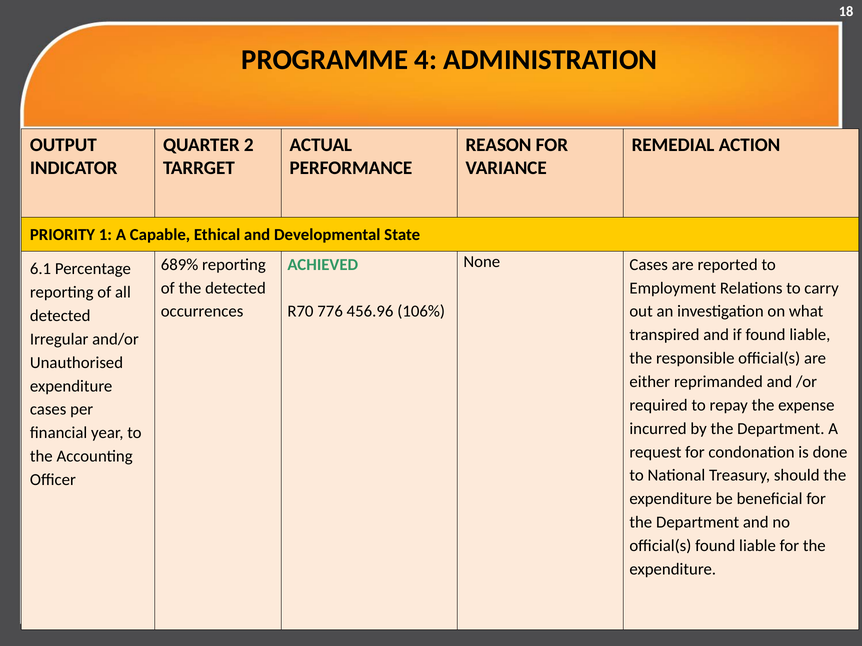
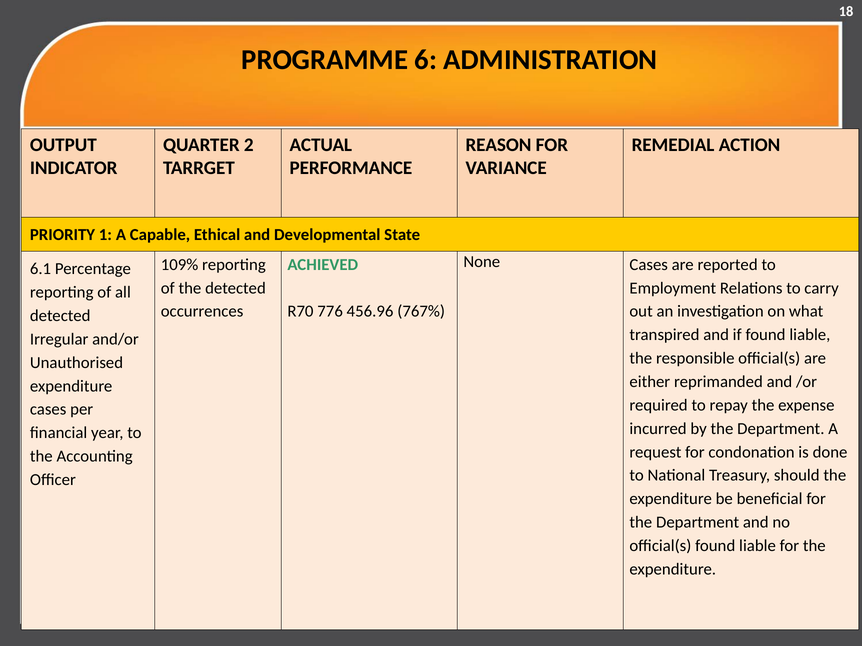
4: 4 -> 6
689%: 689% -> 109%
106%: 106% -> 767%
